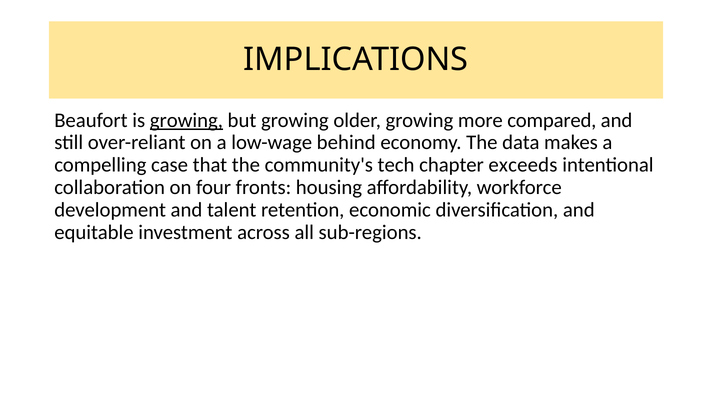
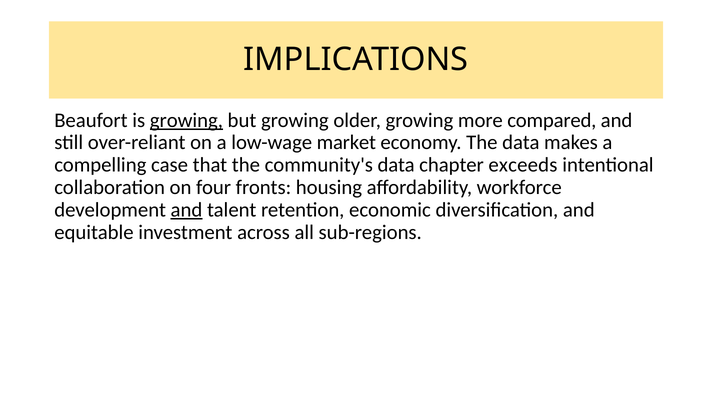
behind: behind -> market
community's tech: tech -> data
and at (186, 210) underline: none -> present
